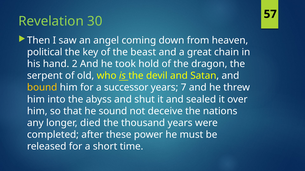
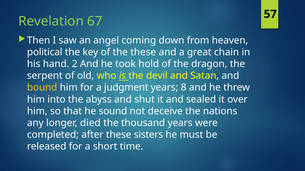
30: 30 -> 67
the beast: beast -> these
successor: successor -> judgment
7: 7 -> 8
power: power -> sisters
